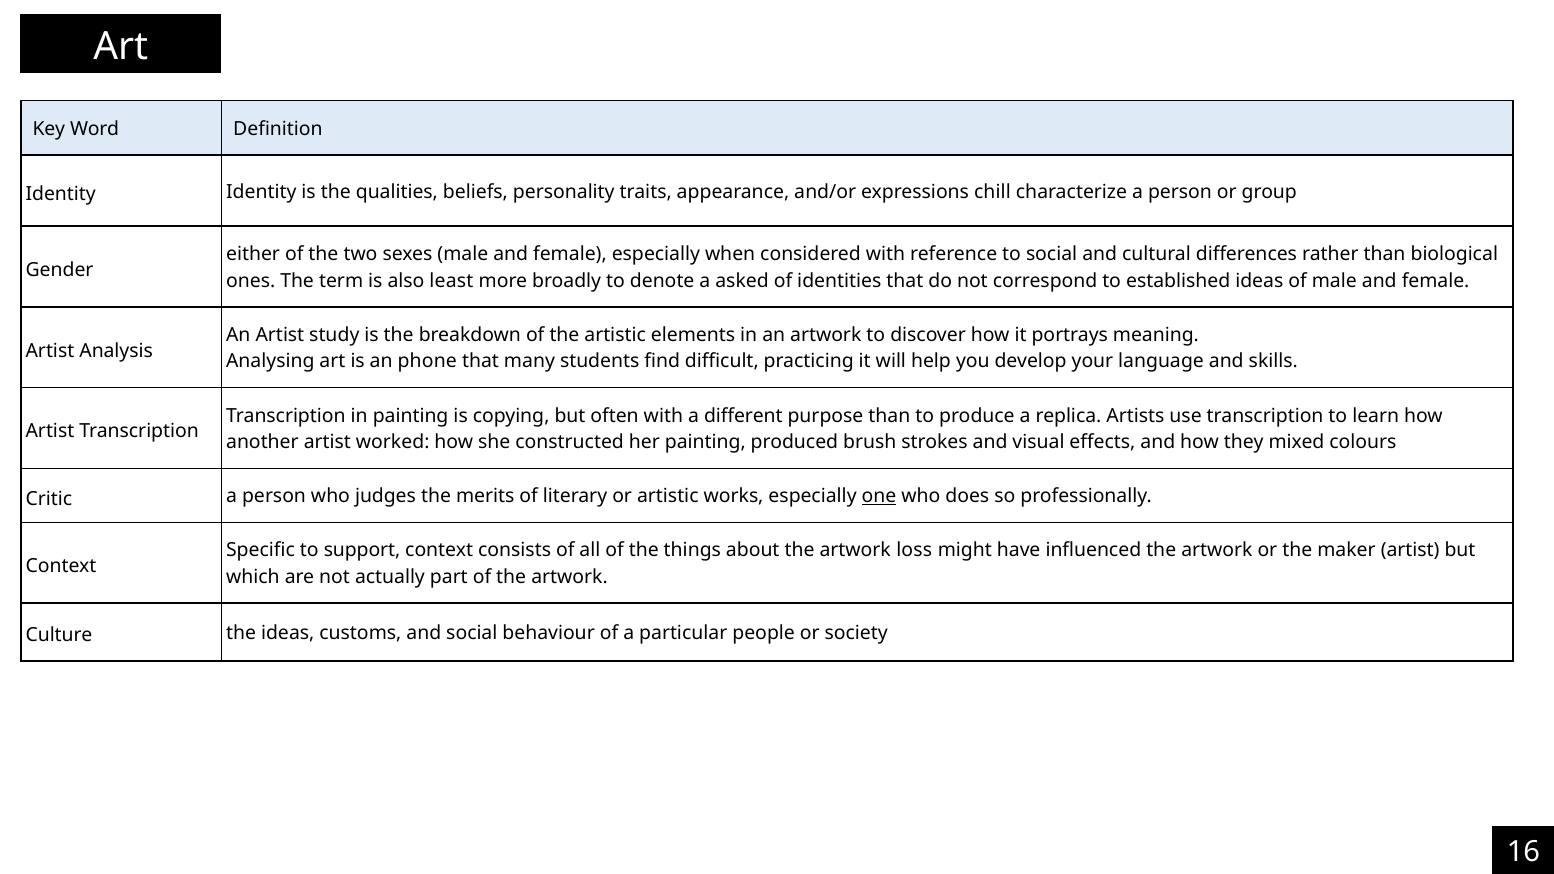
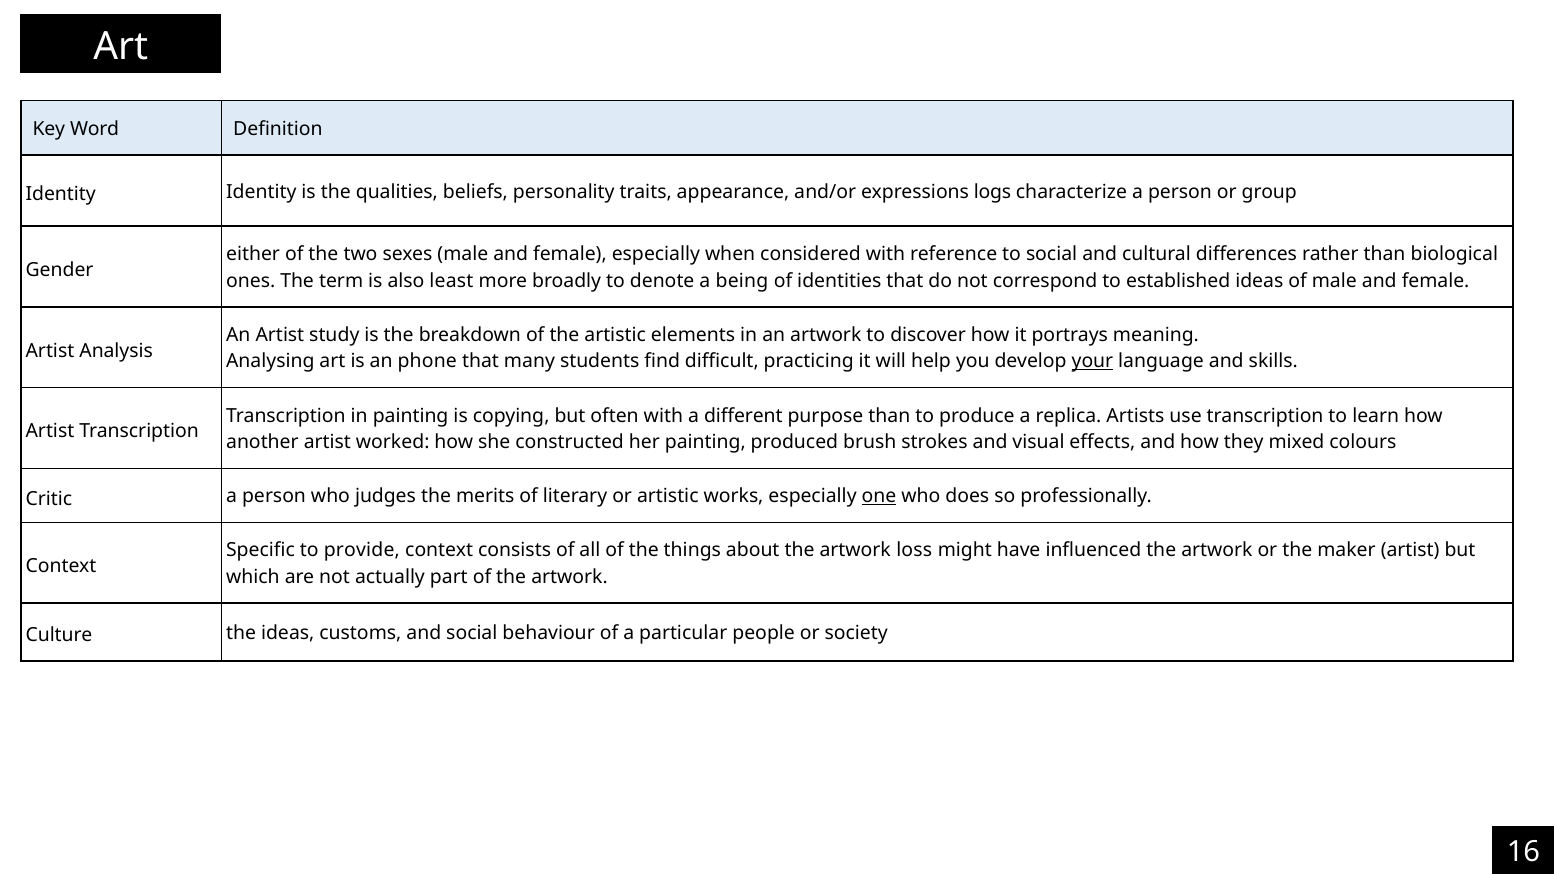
chill: chill -> logs
asked: asked -> being
your underline: none -> present
support: support -> provide
